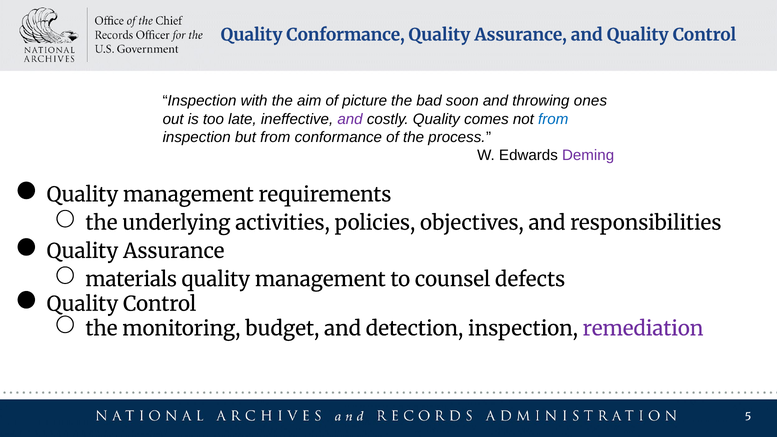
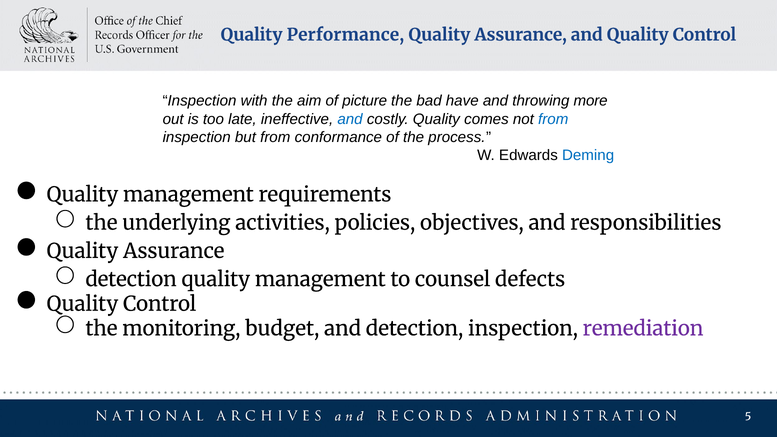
Quality Conformance: Conformance -> Performance
soon: soon -> have
ones: ones -> more
and at (350, 119) colour: purple -> blue
Deming colour: purple -> blue
materials at (131, 280): materials -> detection
